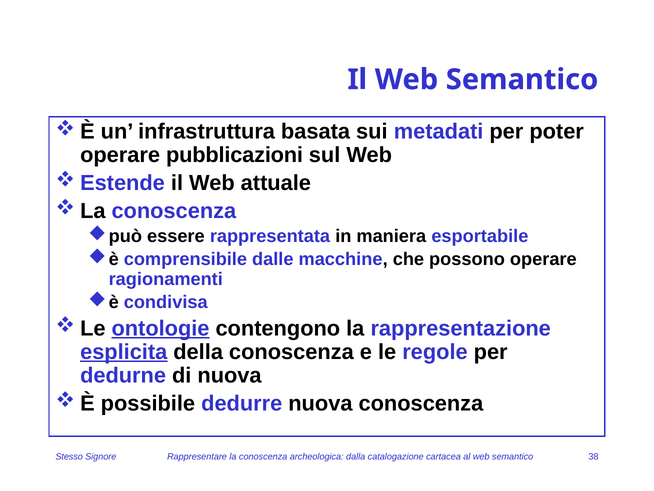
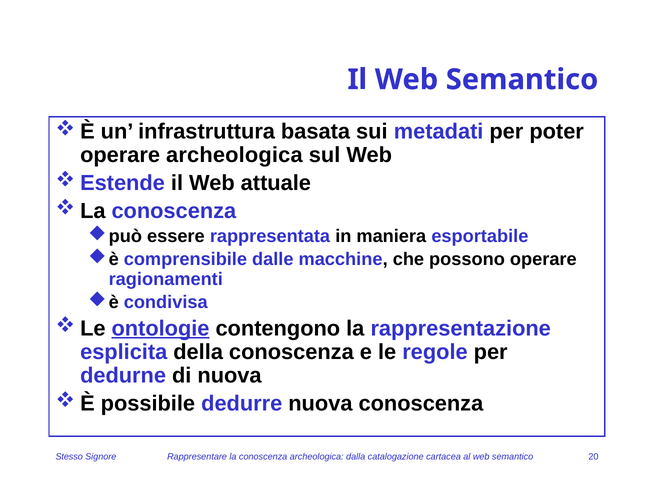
operare pubblicazioni: pubblicazioni -> archeologica
esplicita underline: present -> none
38: 38 -> 20
